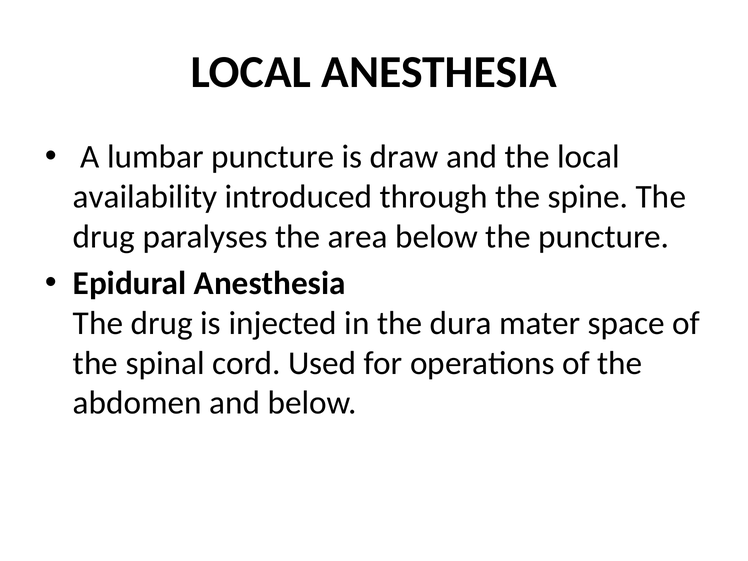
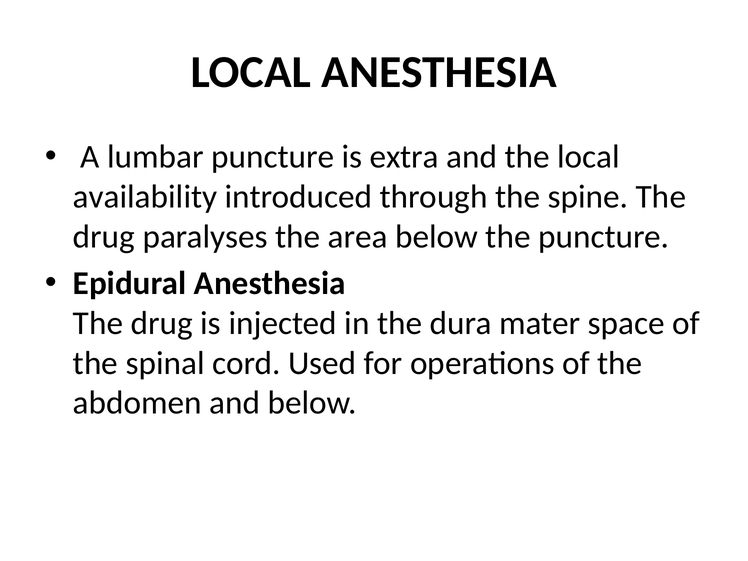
draw: draw -> extra
